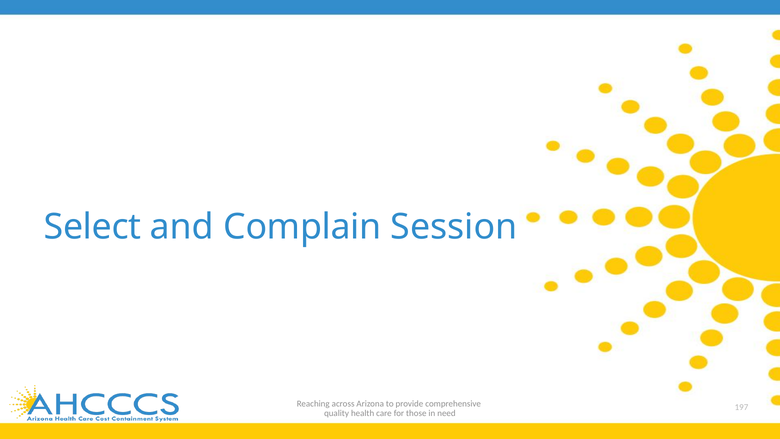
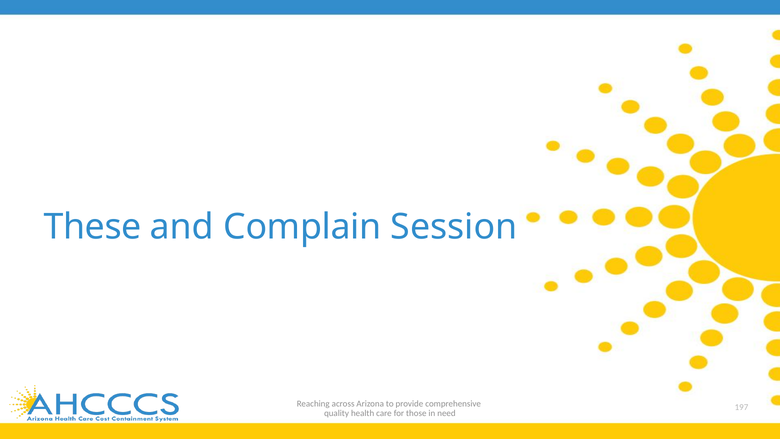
Select: Select -> These
